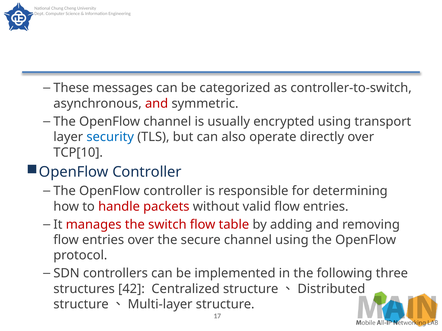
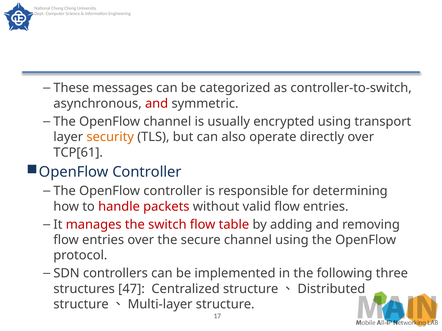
security colour: blue -> orange
TCP[10: TCP[10 -> TCP[61
42: 42 -> 47
